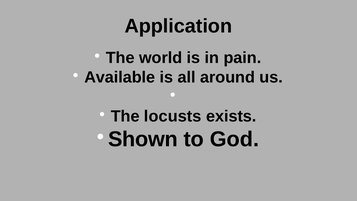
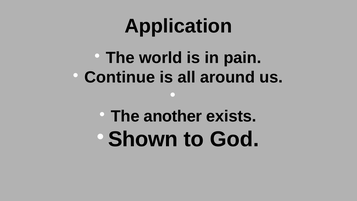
Available: Available -> Continue
locusts: locusts -> another
